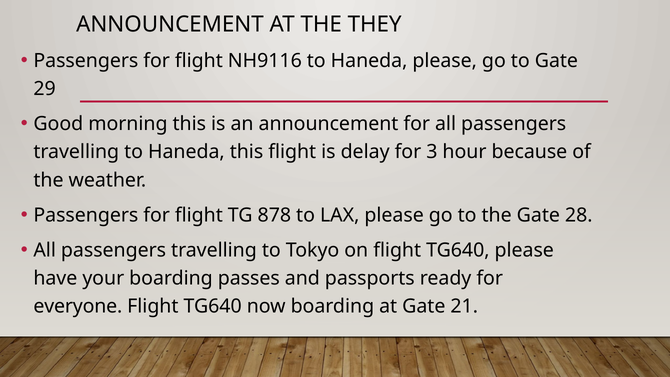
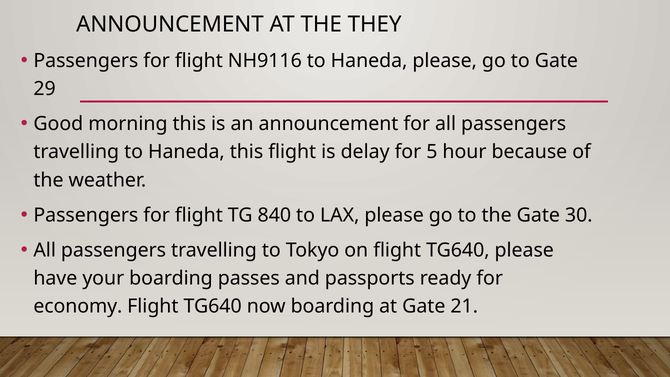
3: 3 -> 5
878: 878 -> 840
28: 28 -> 30
everyone: everyone -> economy
